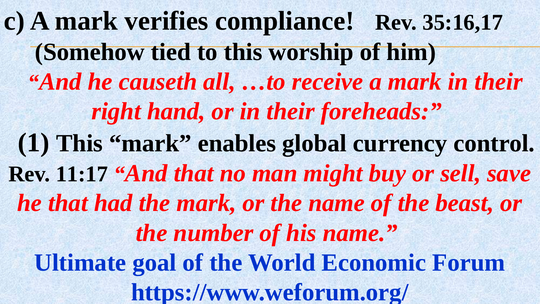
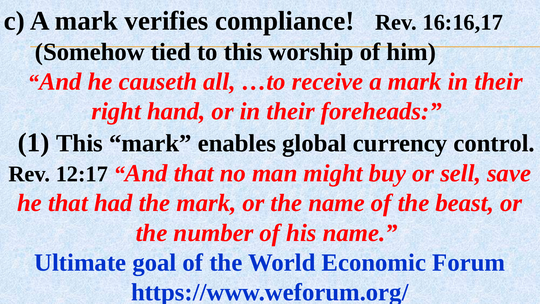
35:16,17: 35:16,17 -> 16:16,17
11:17: 11:17 -> 12:17
